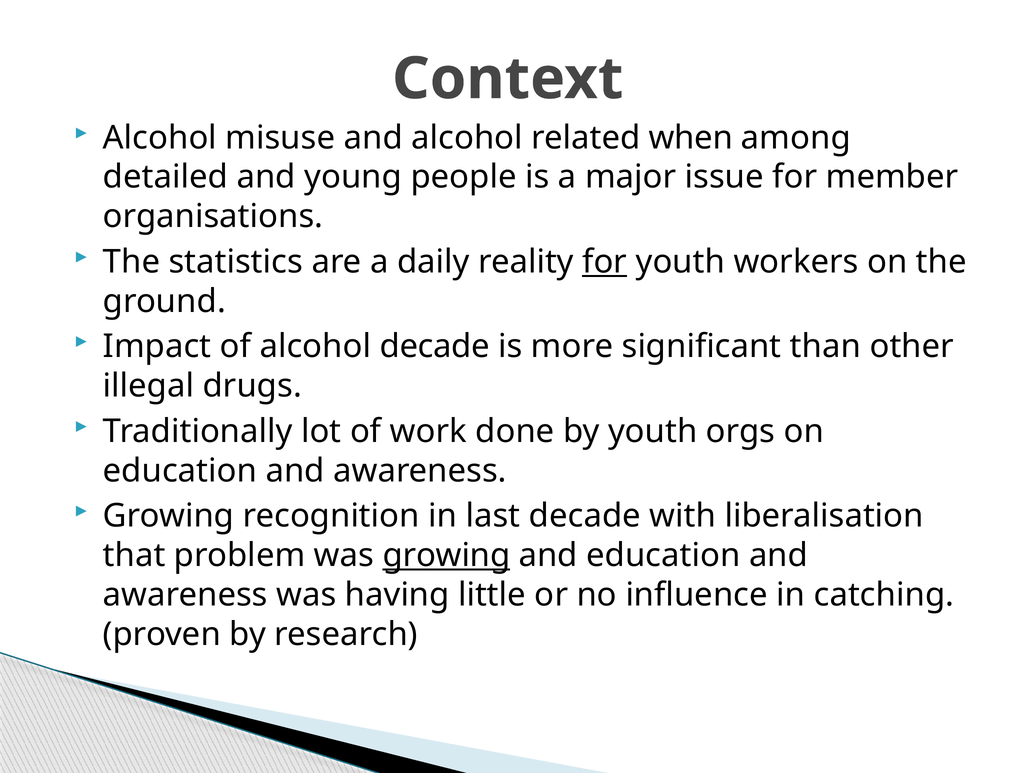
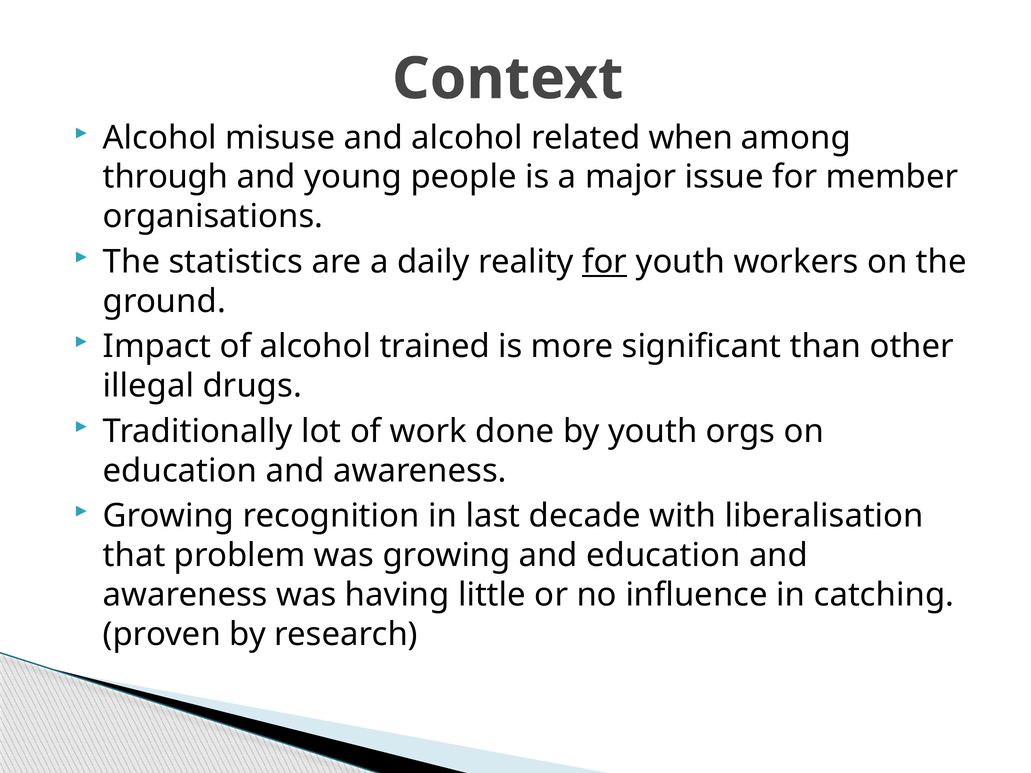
detailed: detailed -> through
alcohol decade: decade -> trained
growing at (446, 556) underline: present -> none
